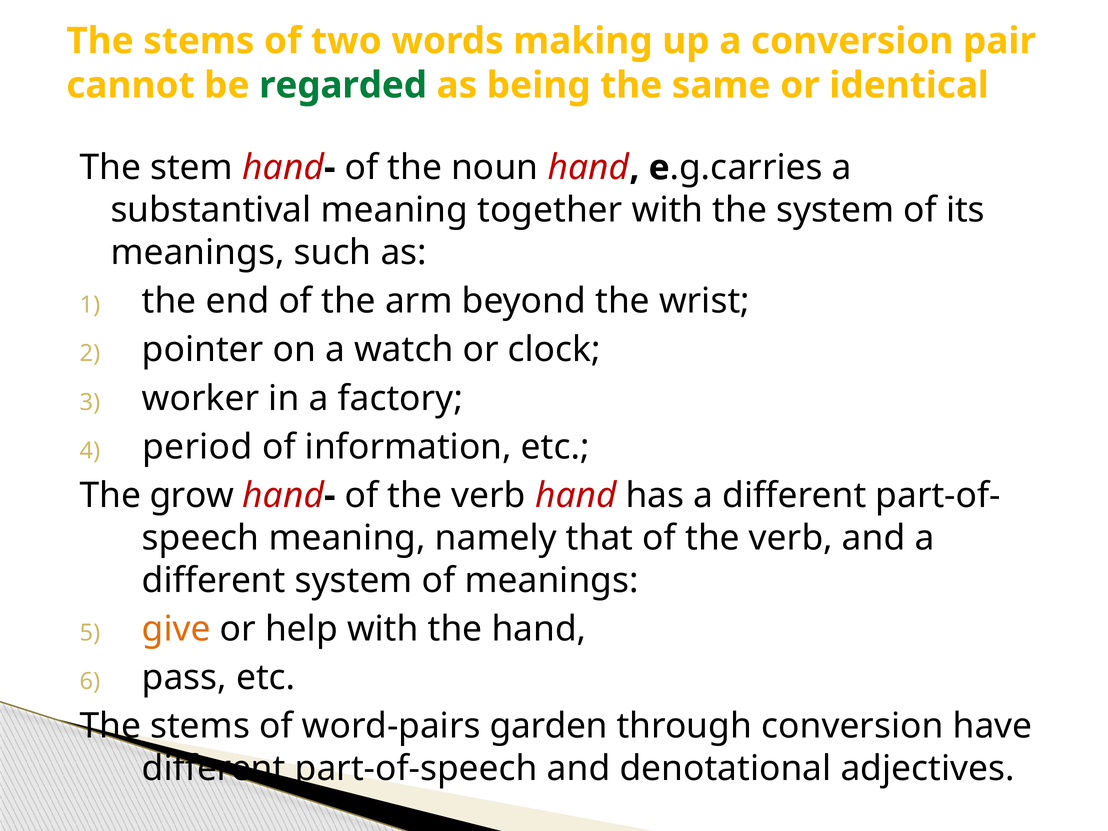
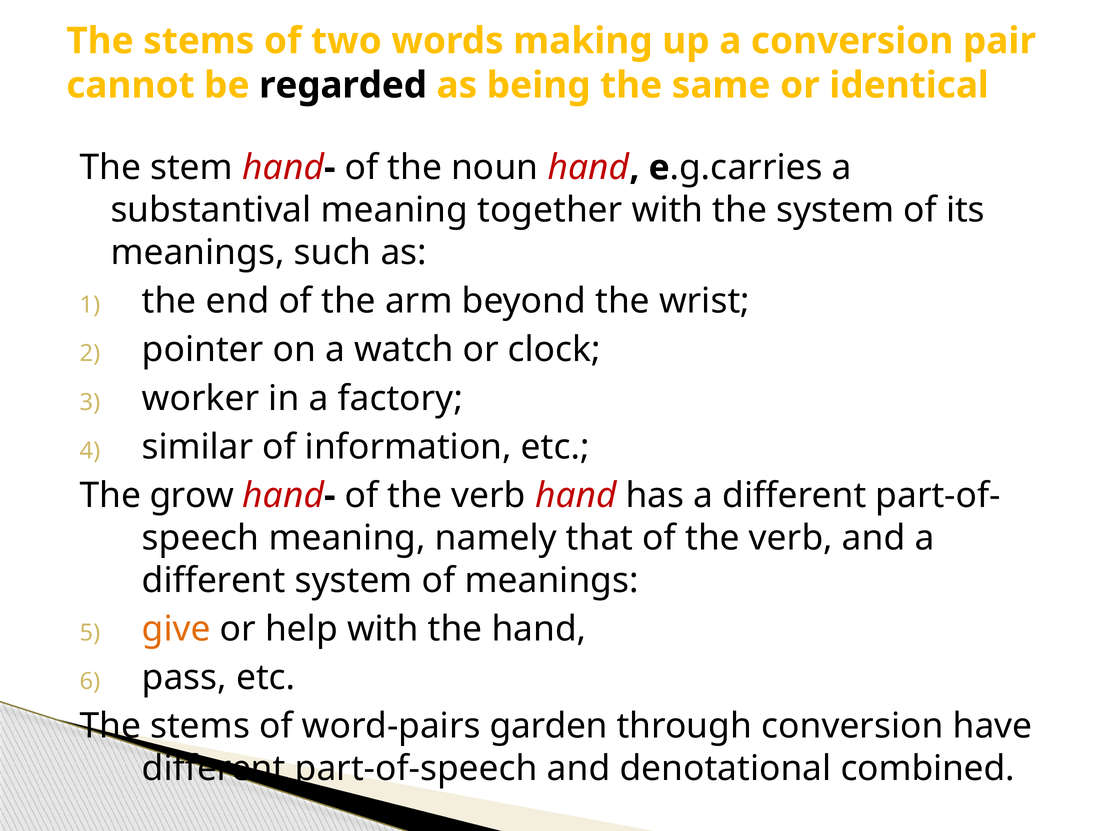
regarded colour: green -> black
period: period -> similar
adjectives: adjectives -> combined
